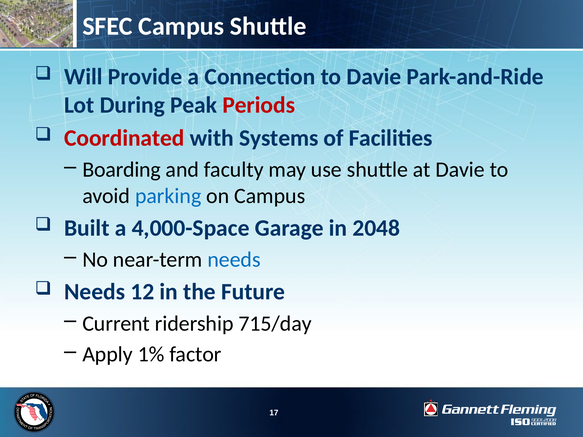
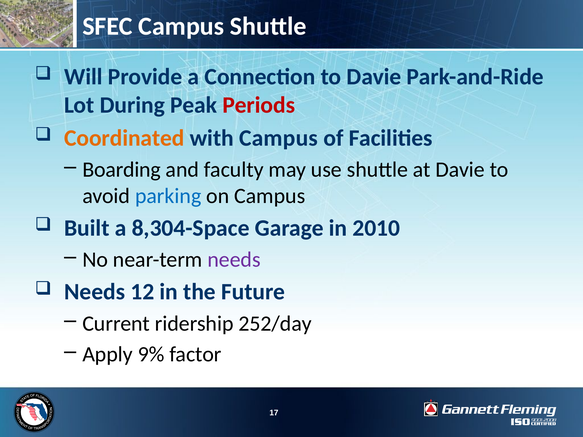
Coordinated colour: red -> orange
with Systems: Systems -> Campus
4,000-Space: 4,000-Space -> 8,304-Space
2048: 2048 -> 2010
needs at (234, 260) colour: blue -> purple
715/day: 715/day -> 252/day
1%: 1% -> 9%
